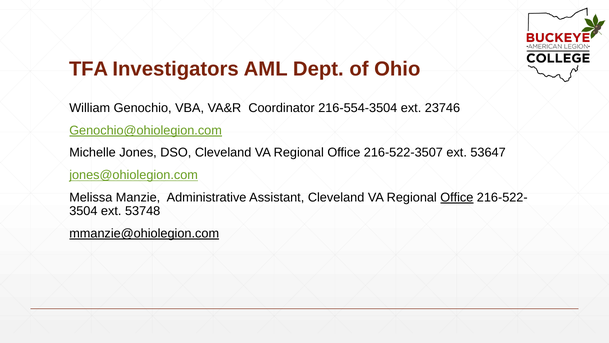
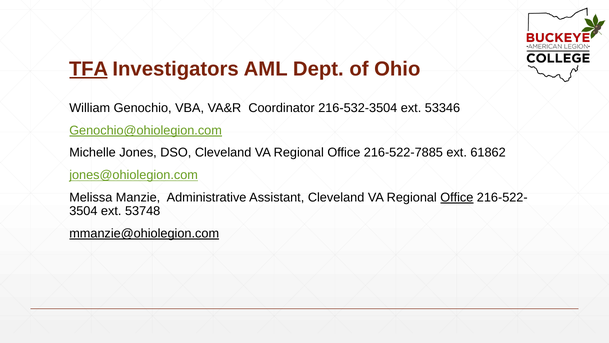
TFA underline: none -> present
216-554-3504: 216-554-3504 -> 216-532-3504
23746: 23746 -> 53346
216-522-3507: 216-522-3507 -> 216-522-7885
53647: 53647 -> 61862
